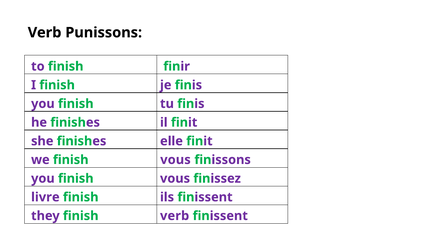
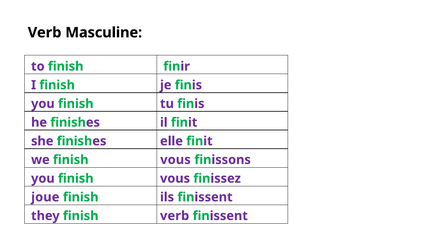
Punissons: Punissons -> Masculine
livre: livre -> joue
